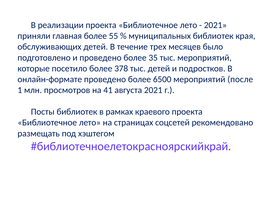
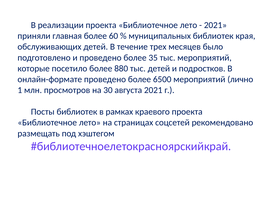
55: 55 -> 60
378: 378 -> 880
после: после -> лично
41: 41 -> 30
